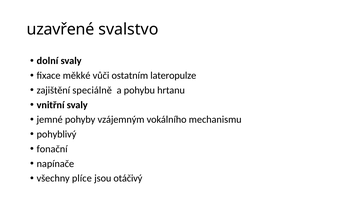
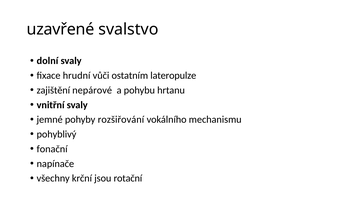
měkké: měkké -> hrudní
speciálně: speciálně -> nepárové
vzájemným: vzájemným -> rozšiřování
plíce: plíce -> krční
otáčivý: otáčivý -> rotační
